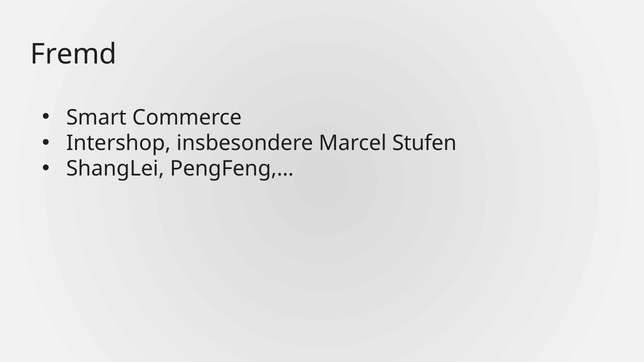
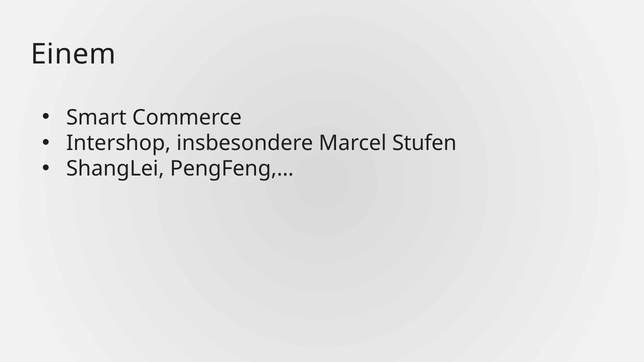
Fremd: Fremd -> Einem
